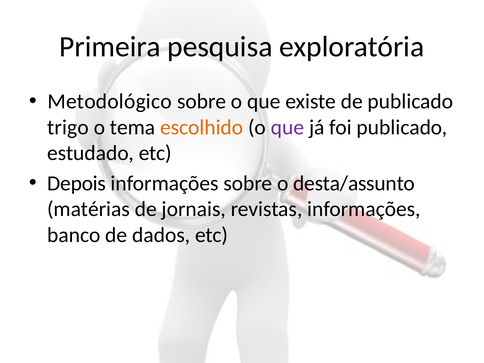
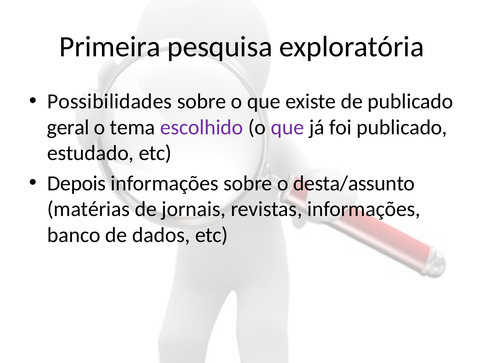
Metodológico: Metodológico -> Possibilidades
trigo: trigo -> geral
escolhido colour: orange -> purple
